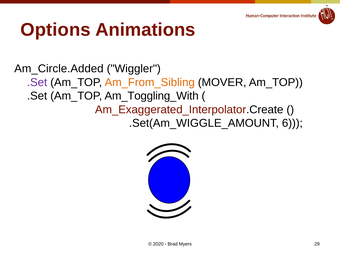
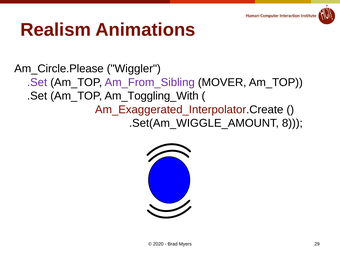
Options: Options -> Realism
Am_Circle.Added: Am_Circle.Added -> Am_Circle.Please
Am_From_Sibling colour: orange -> purple
6: 6 -> 8
